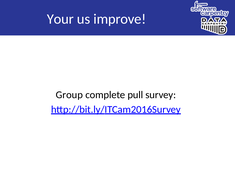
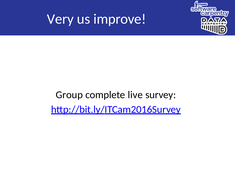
Your: Your -> Very
pull: pull -> live
